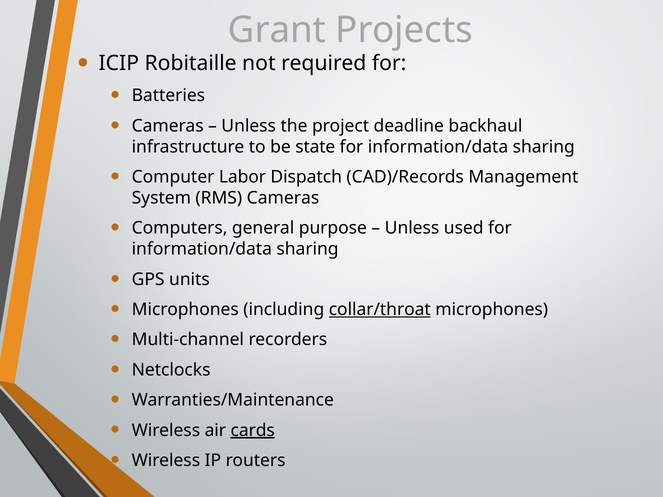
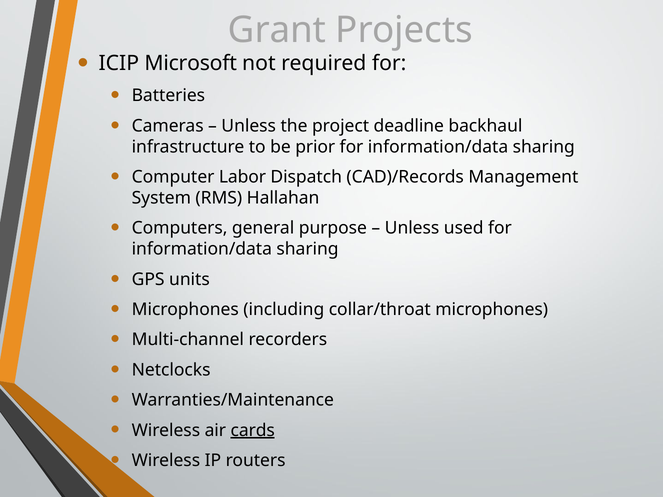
Robitaille: Robitaille -> Microsoft
state: state -> prior
RMS Cameras: Cameras -> Hallahan
collar/throat underline: present -> none
